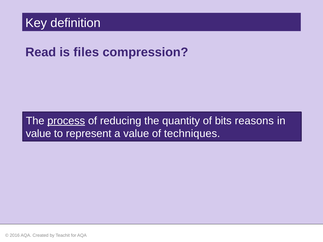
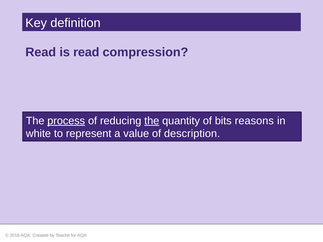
is files: files -> read
the at (152, 121) underline: none -> present
value at (38, 134): value -> white
techniques: techniques -> description
